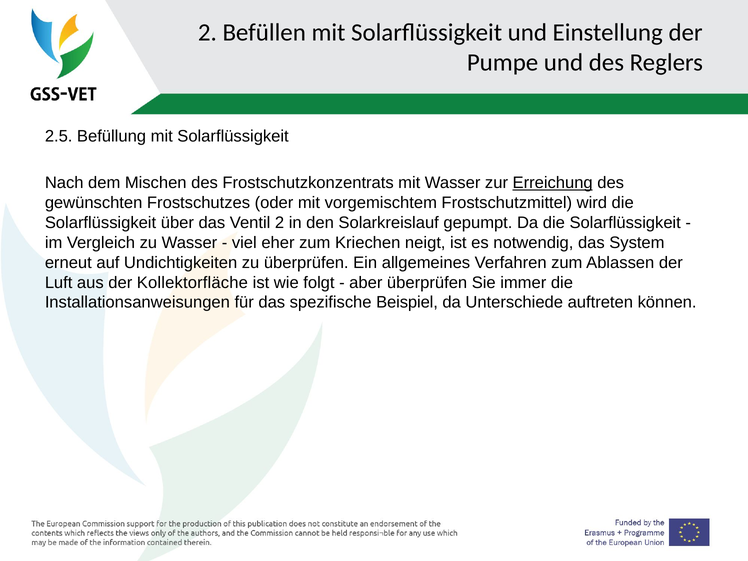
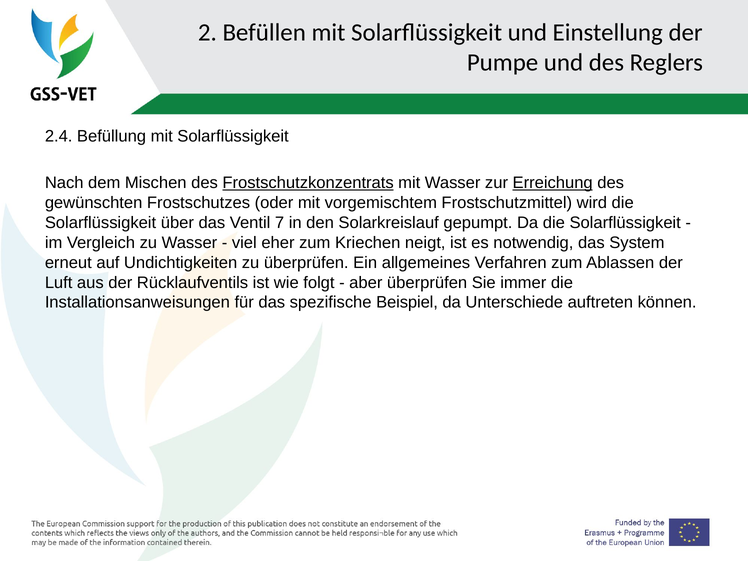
2.5: 2.5 -> 2.4
Frostschutzkonzentrats underline: none -> present
Ventil 2: 2 -> 7
Kollektorfläche: Kollektorfläche -> Rücklaufventils
